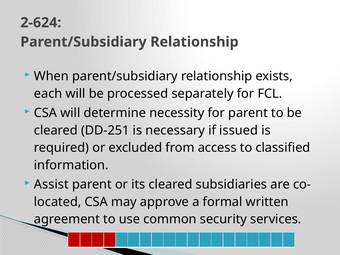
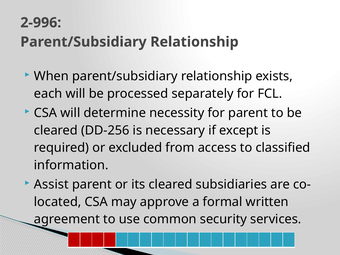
2-624: 2-624 -> 2-996
DD-251: DD-251 -> DD-256
issued: issued -> except
